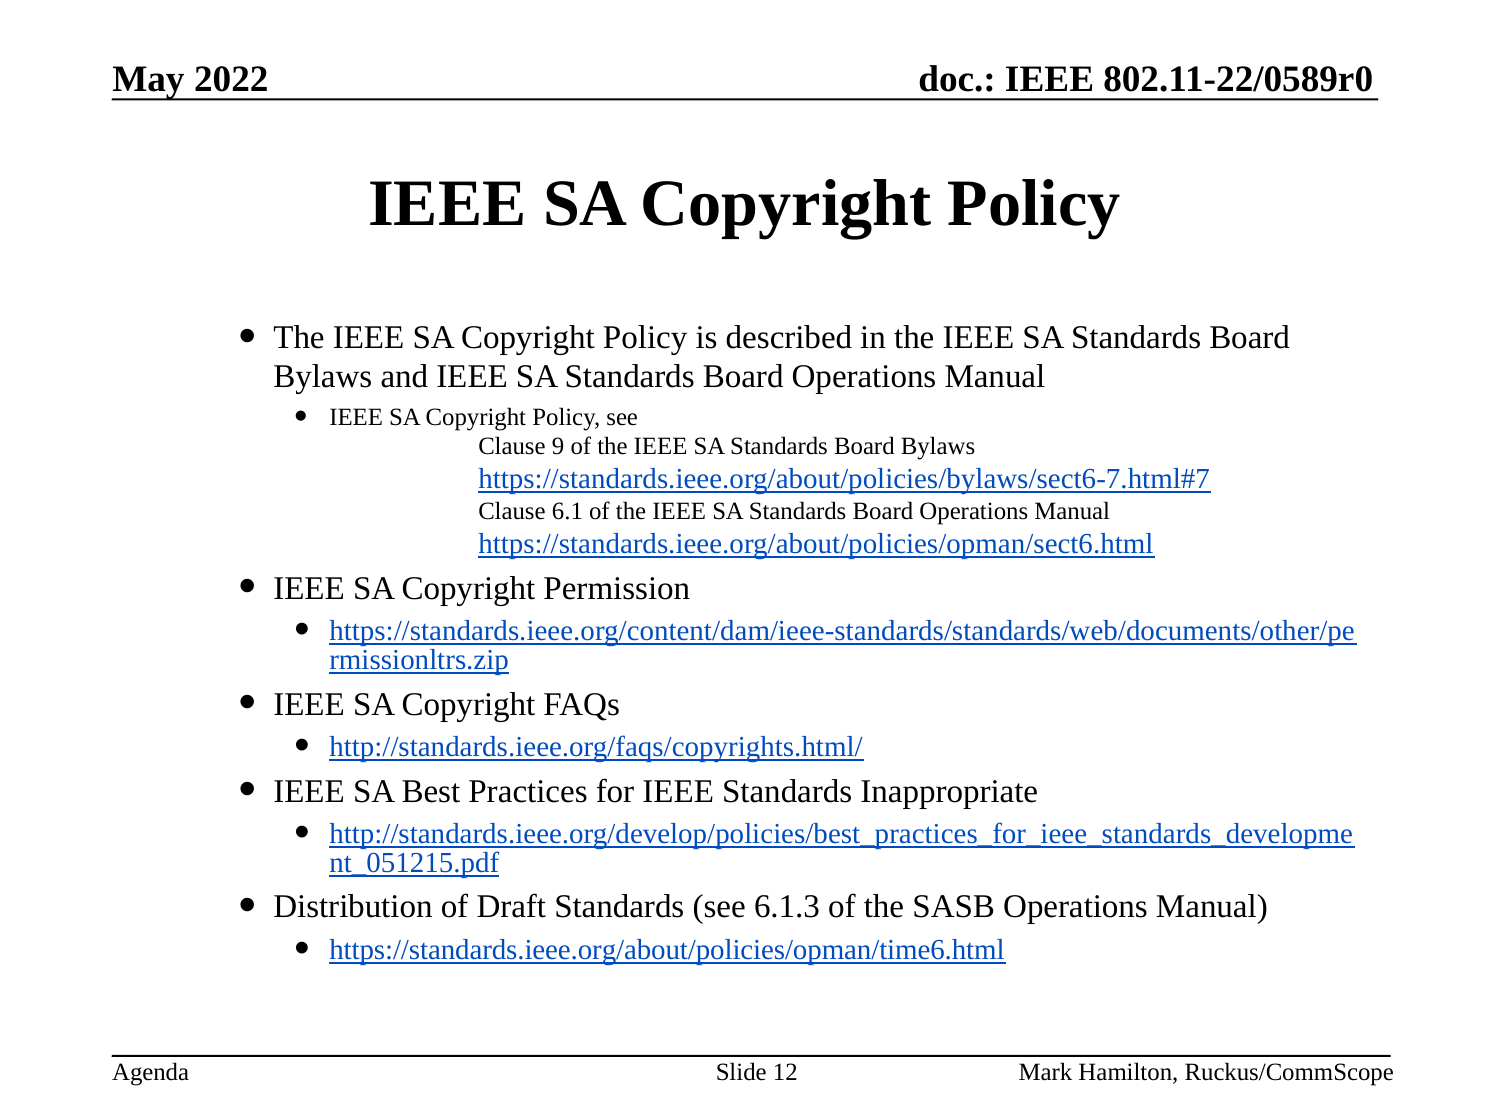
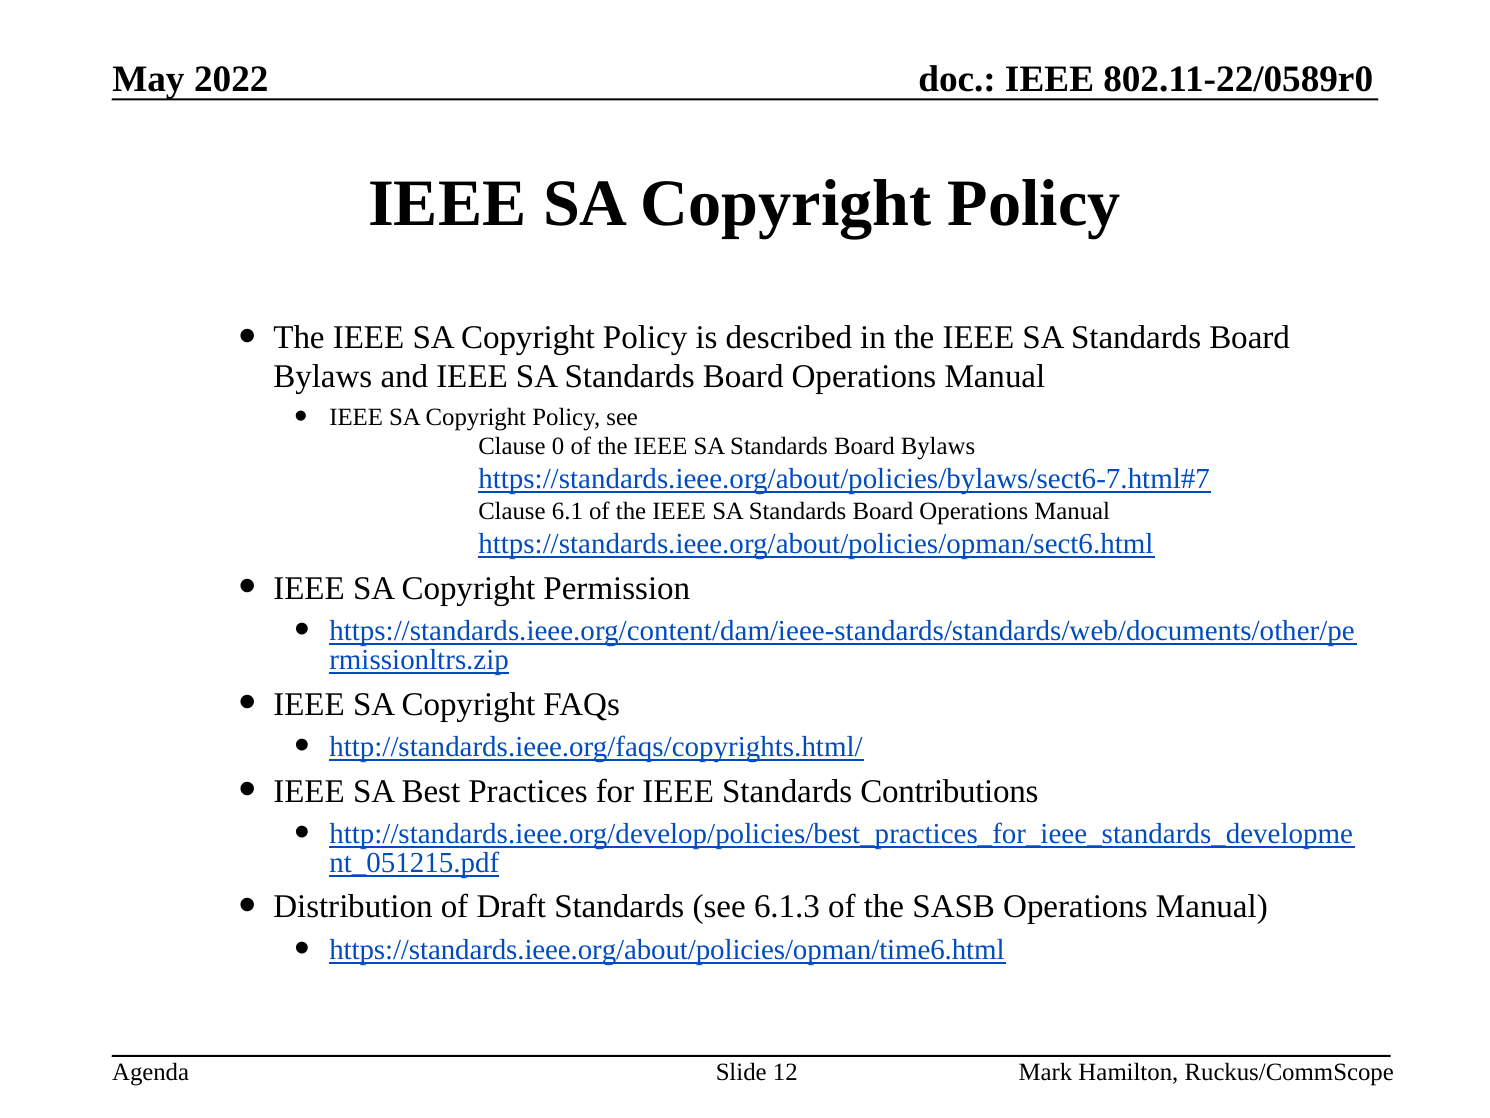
9: 9 -> 0
Inappropriate: Inappropriate -> Contributions
